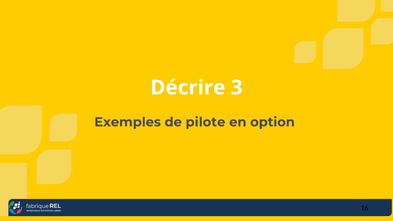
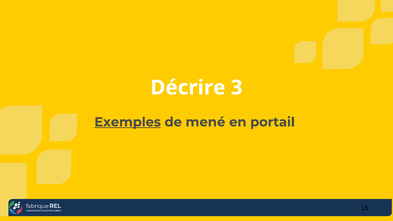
Exemples underline: none -> present
pilote: pilote -> mené
option: option -> portail
